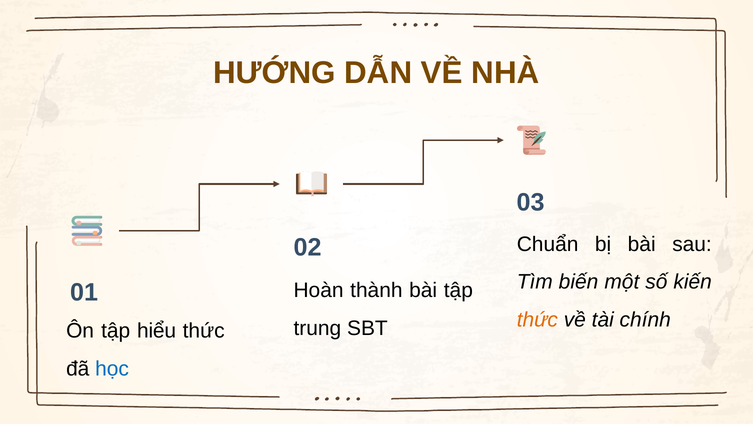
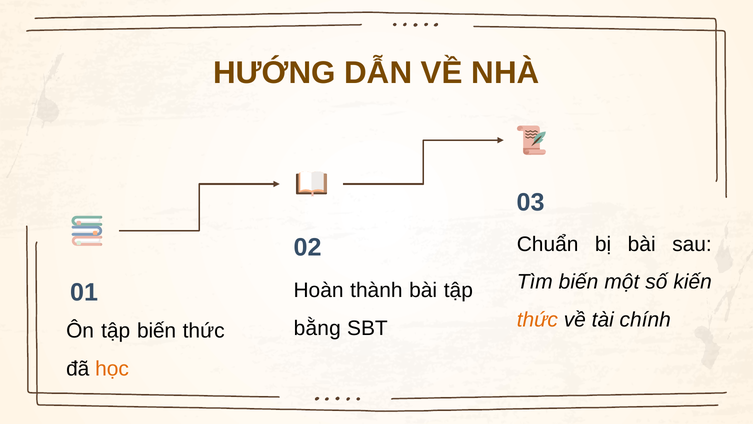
trung: trung -> bằng
tập hiểu: hiểu -> biến
học colour: blue -> orange
